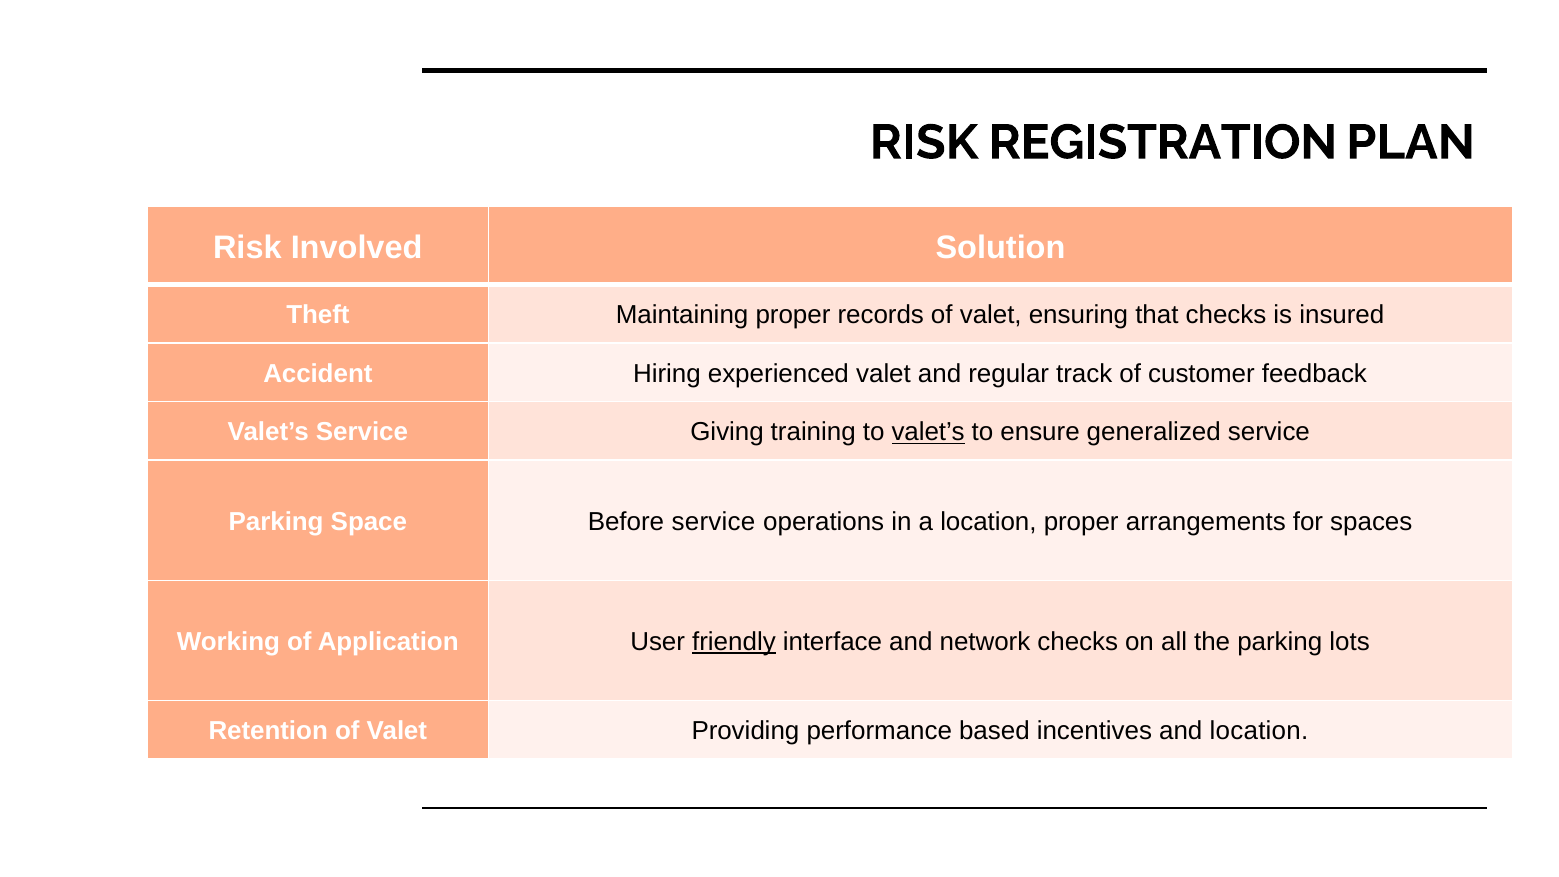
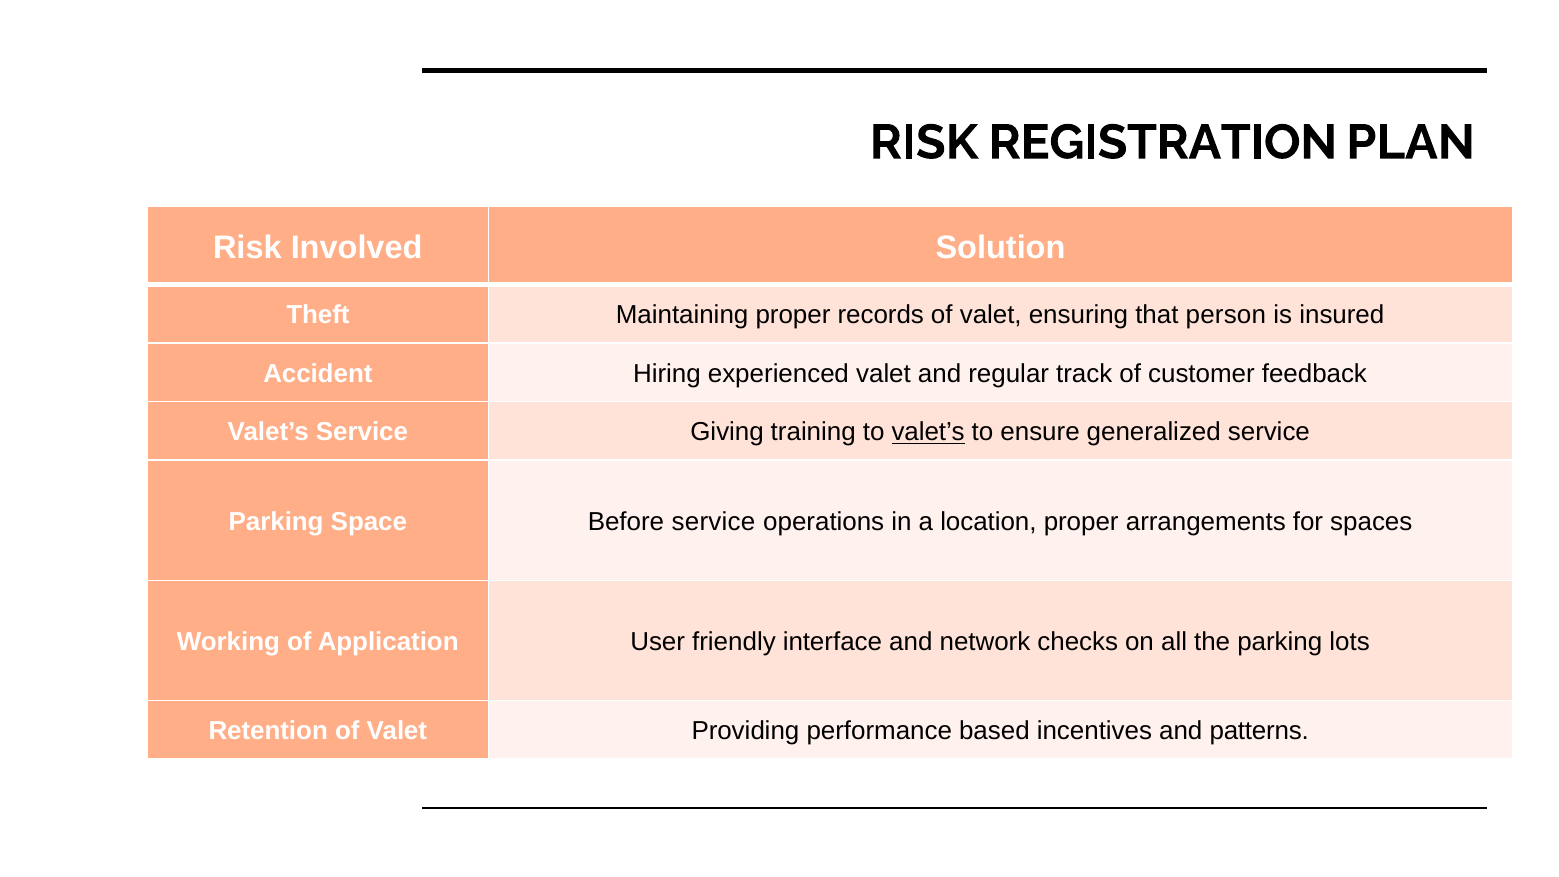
that checks: checks -> person
friendly underline: present -> none
and location: location -> patterns
